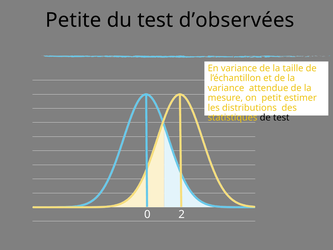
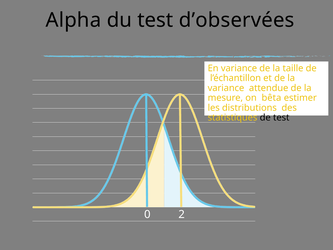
Petite: Petite -> Alpha
petit: petit -> bêta
